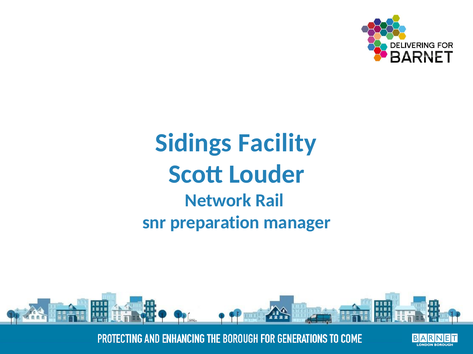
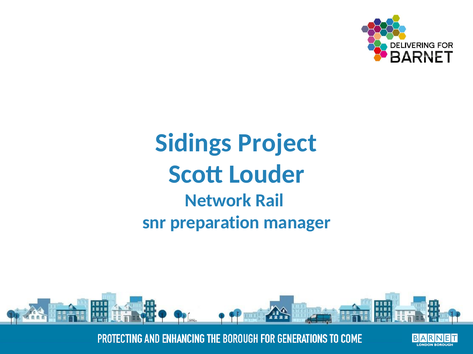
Facility: Facility -> Project
